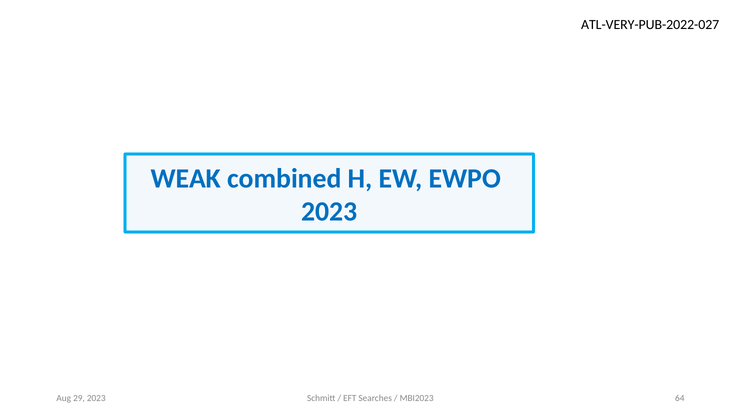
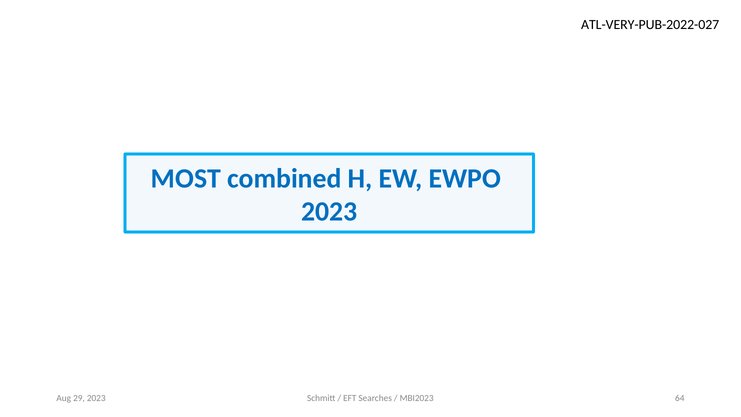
WEAK: WEAK -> MOST
